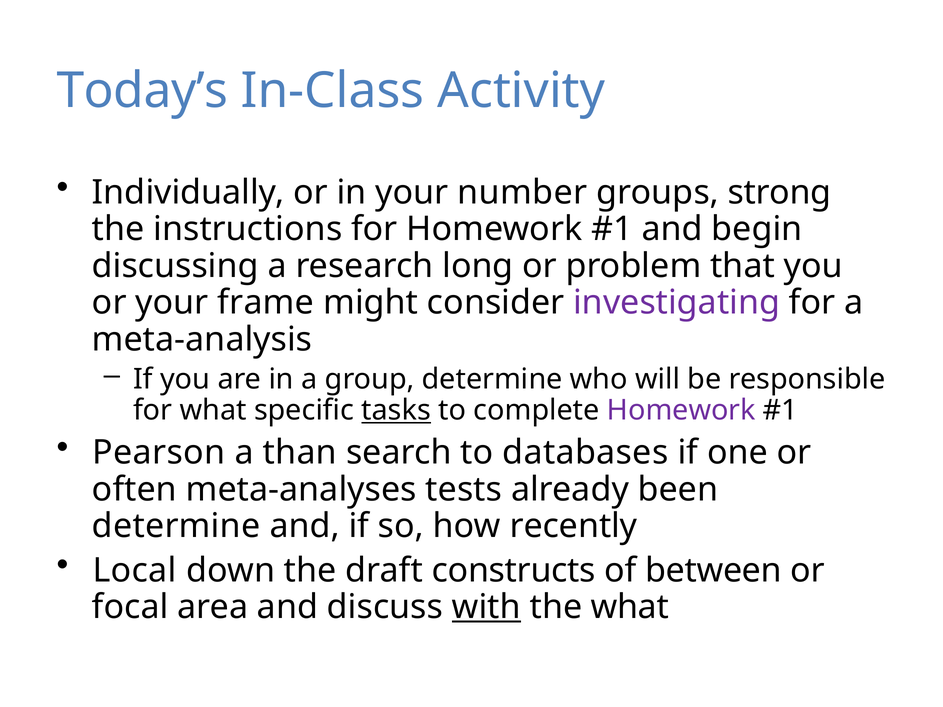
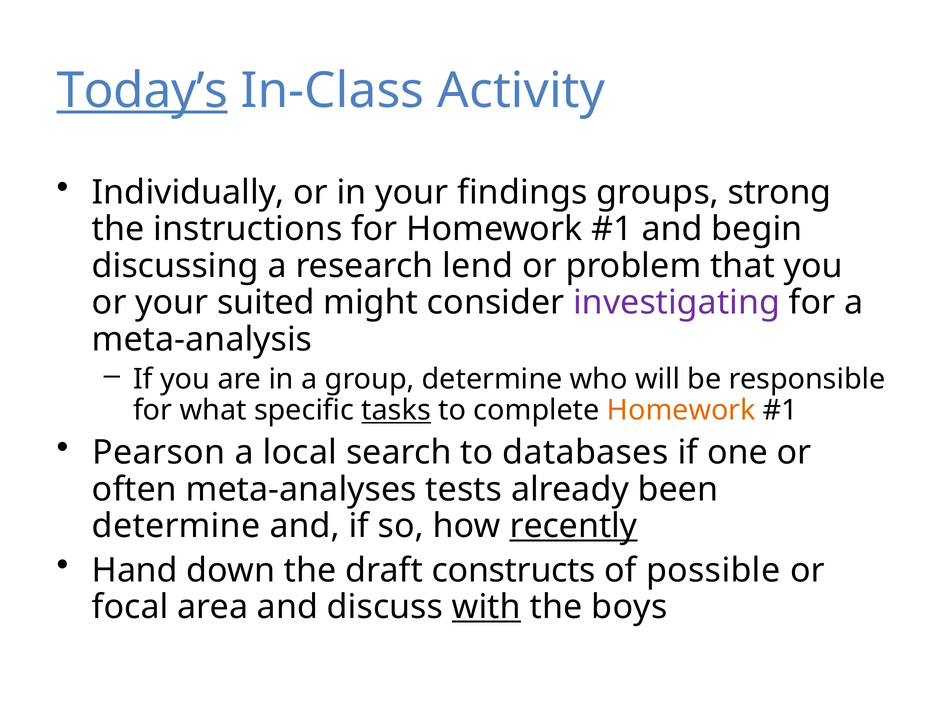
Today’s underline: none -> present
number: number -> findings
long: long -> lend
frame: frame -> suited
Homework at (681, 411) colour: purple -> orange
than: than -> local
recently underline: none -> present
Local: Local -> Hand
between: between -> possible
the what: what -> boys
